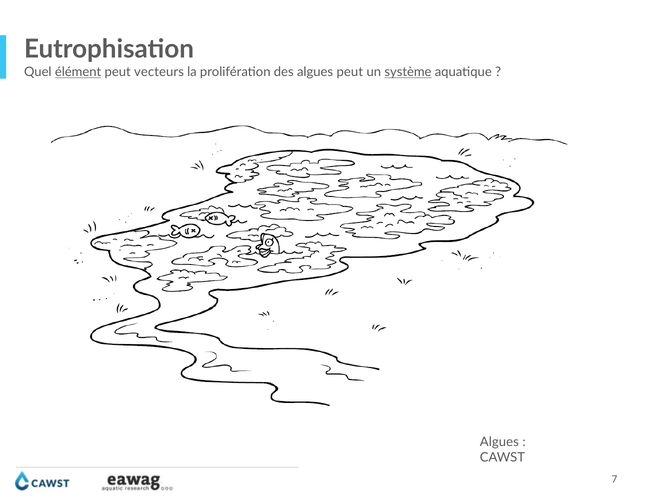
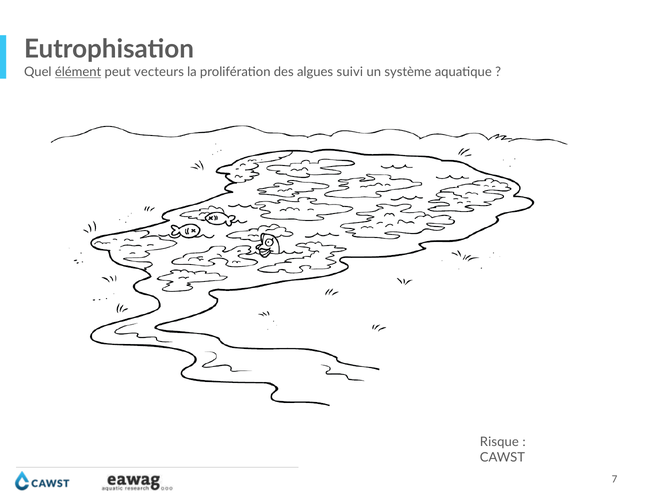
algues peut: peut -> suivi
système underline: present -> none
Algues at (499, 442): Algues -> Risque
